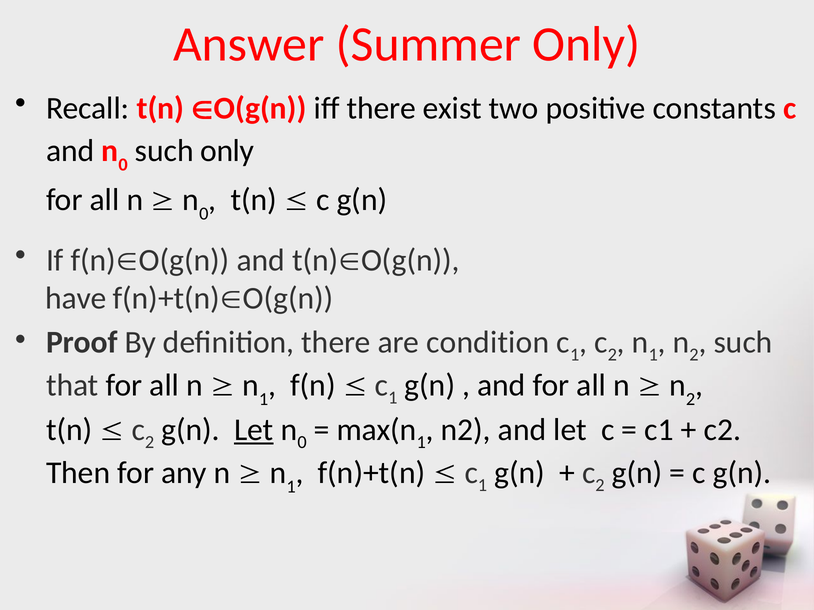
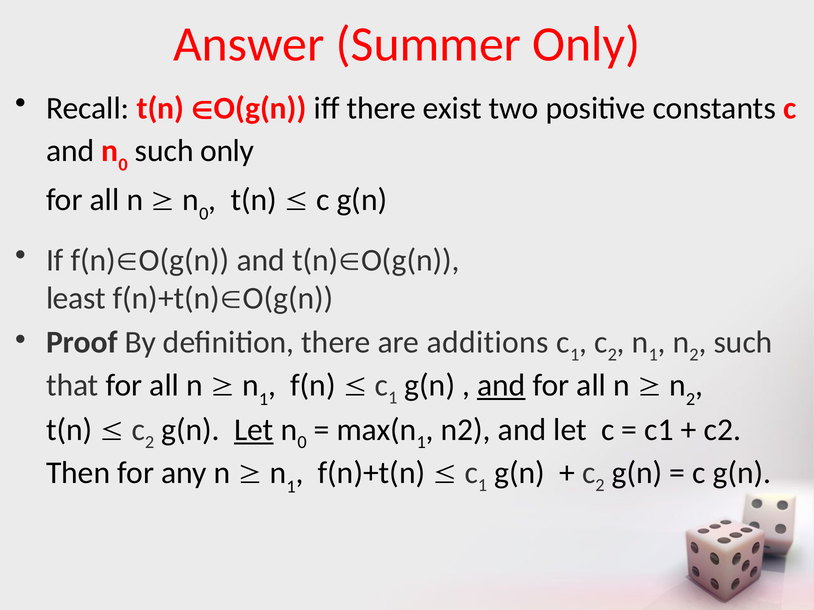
have: have -> least
condition: condition -> additions
and at (501, 386) underline: none -> present
